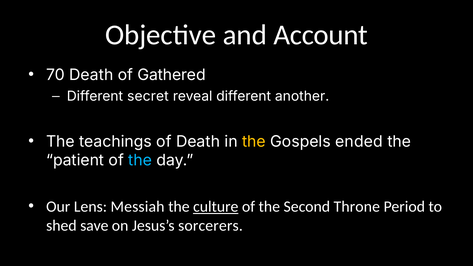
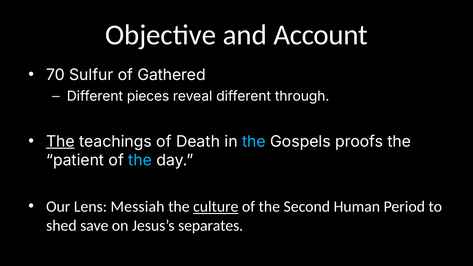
70 Death: Death -> Sulfur
secret: secret -> pieces
another: another -> through
The at (60, 142) underline: none -> present
the at (254, 142) colour: yellow -> light blue
ended: ended -> proofs
Throne: Throne -> Human
sorcerers: sorcerers -> separates
